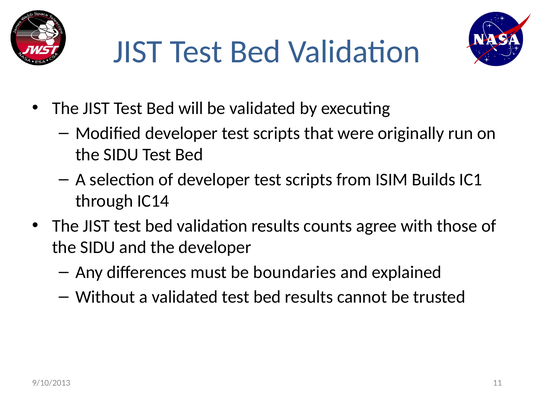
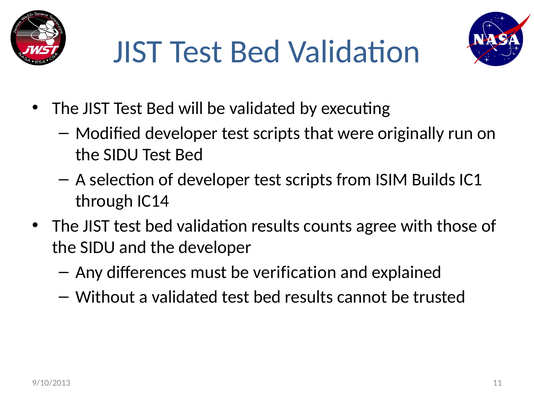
boundaries: boundaries -> verification
